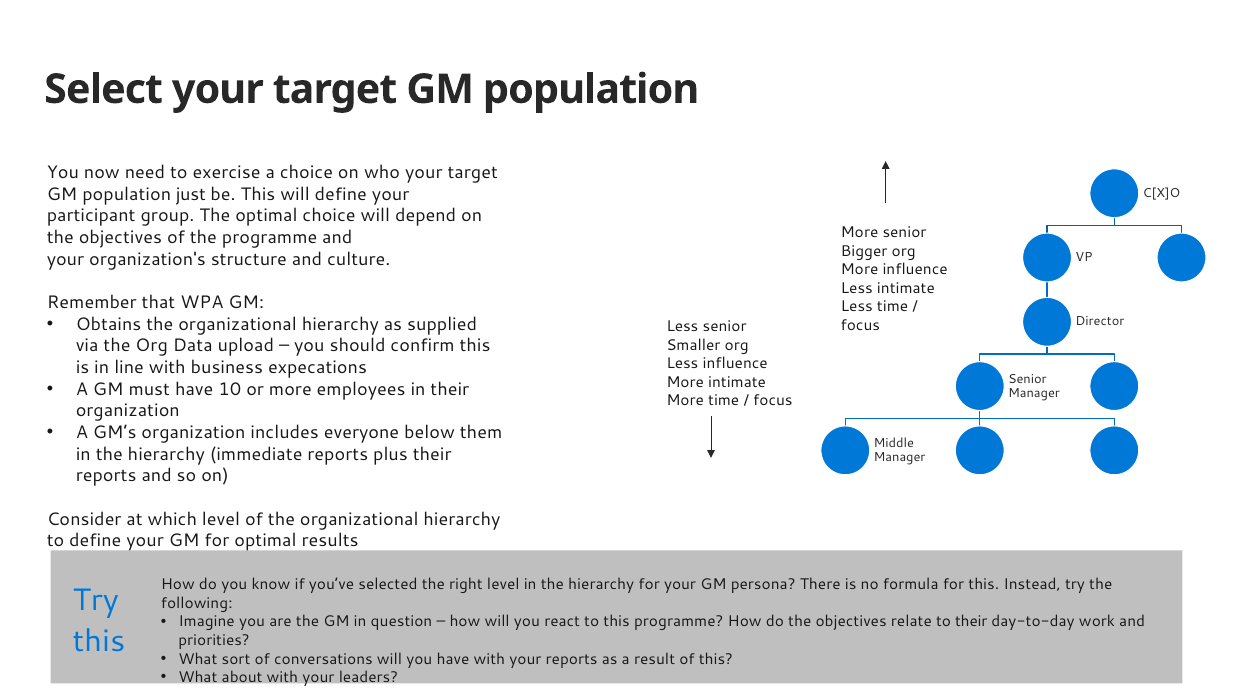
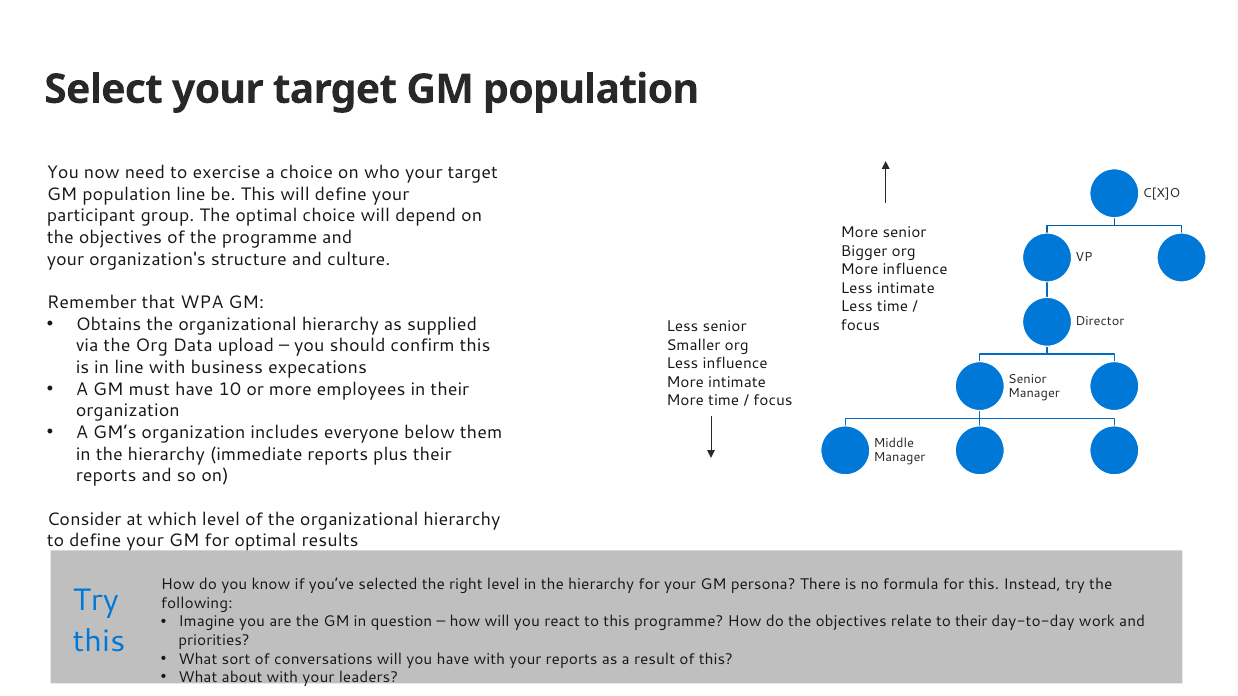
population just: just -> line
